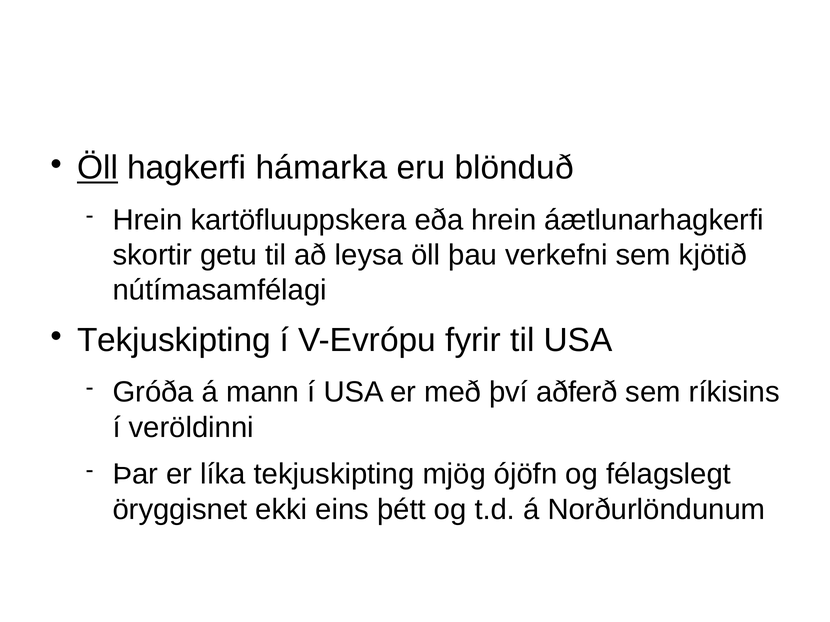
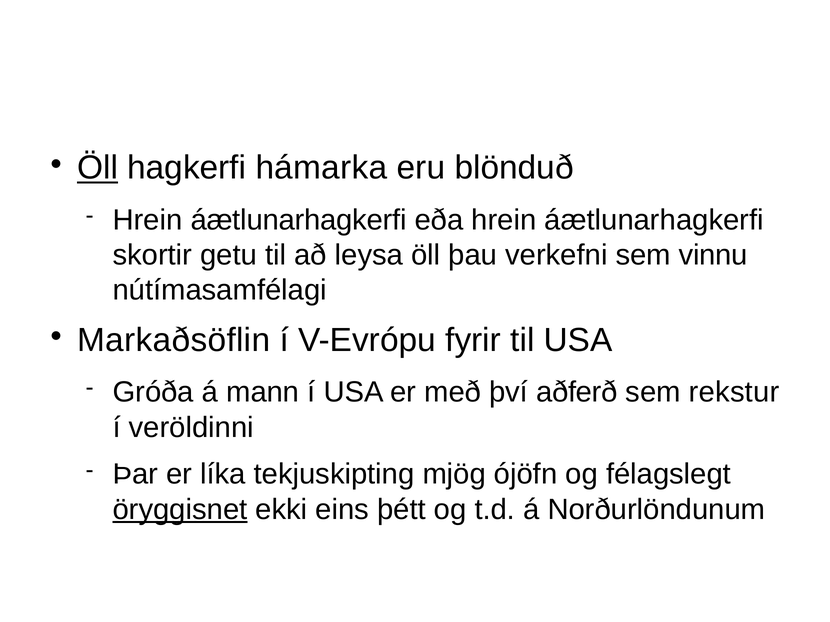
kartöfluuppskera at (299, 220): kartöfluuppskera -> áætlunarhagkerfi
kjötið: kjötið -> vinnu
Tekjuskipting at (174, 340): Tekjuskipting -> Markaðsöflin
ríkisins: ríkisins -> rekstur
öryggisnet underline: none -> present
